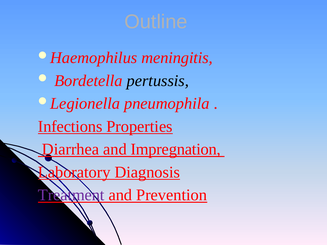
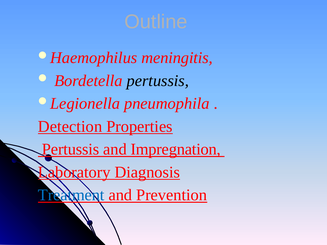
Infections: Infections -> Detection
Diarrhea at (71, 149): Diarrhea -> Pertussis
Treatment colour: purple -> blue
